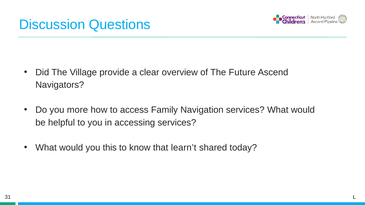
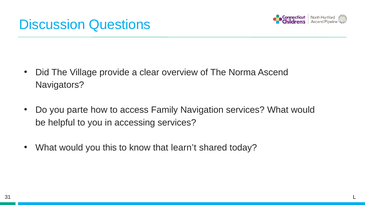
Future: Future -> Norma
more: more -> parte
